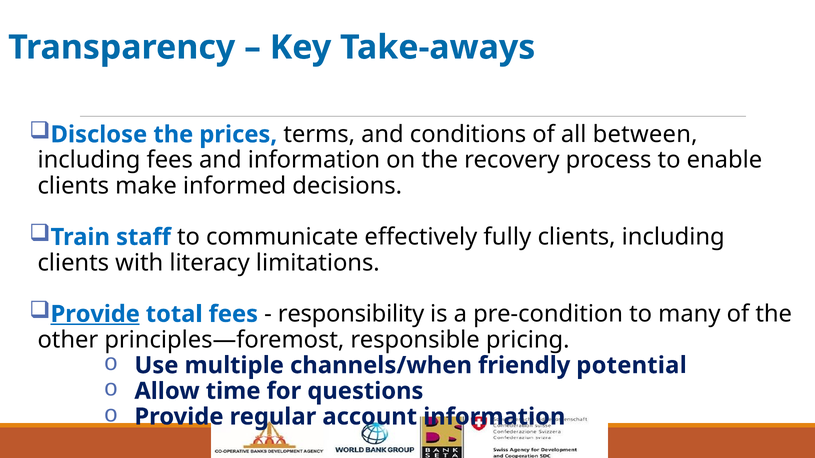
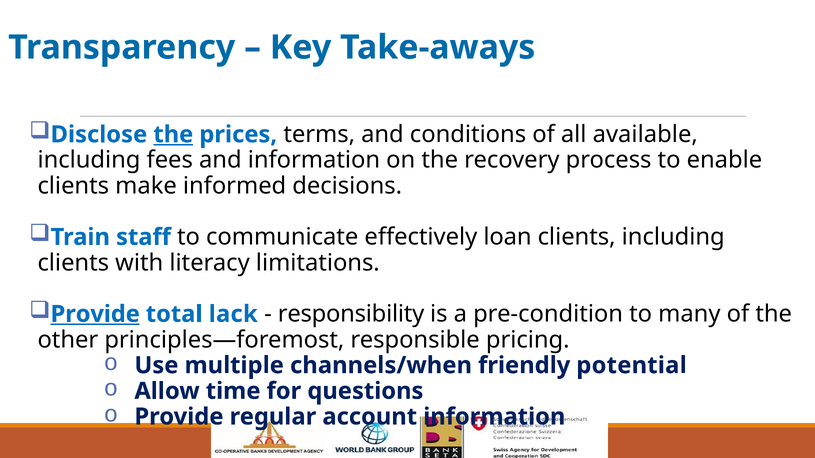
the at (173, 135) underline: none -> present
between: between -> available
fully: fully -> loan
total fees: fees -> lack
